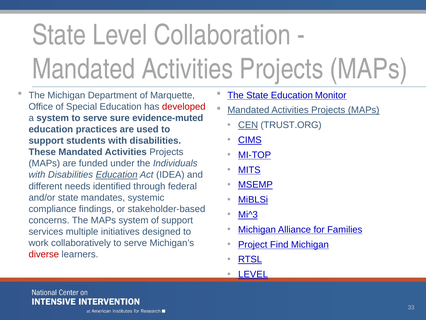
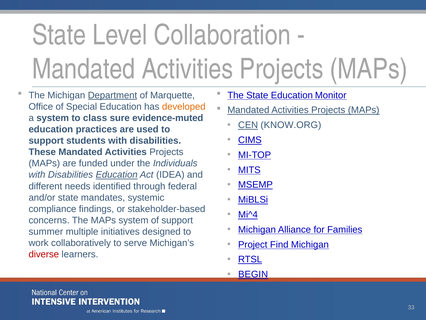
Department underline: none -> present
developed colour: red -> orange
system to serve: serve -> class
TRUST.ORG: TRUST.ORG -> KNOW.ORG
Mi^3: Mi^3 -> Mi^4
services: services -> summer
LEVEL at (253, 274): LEVEL -> BEGIN
